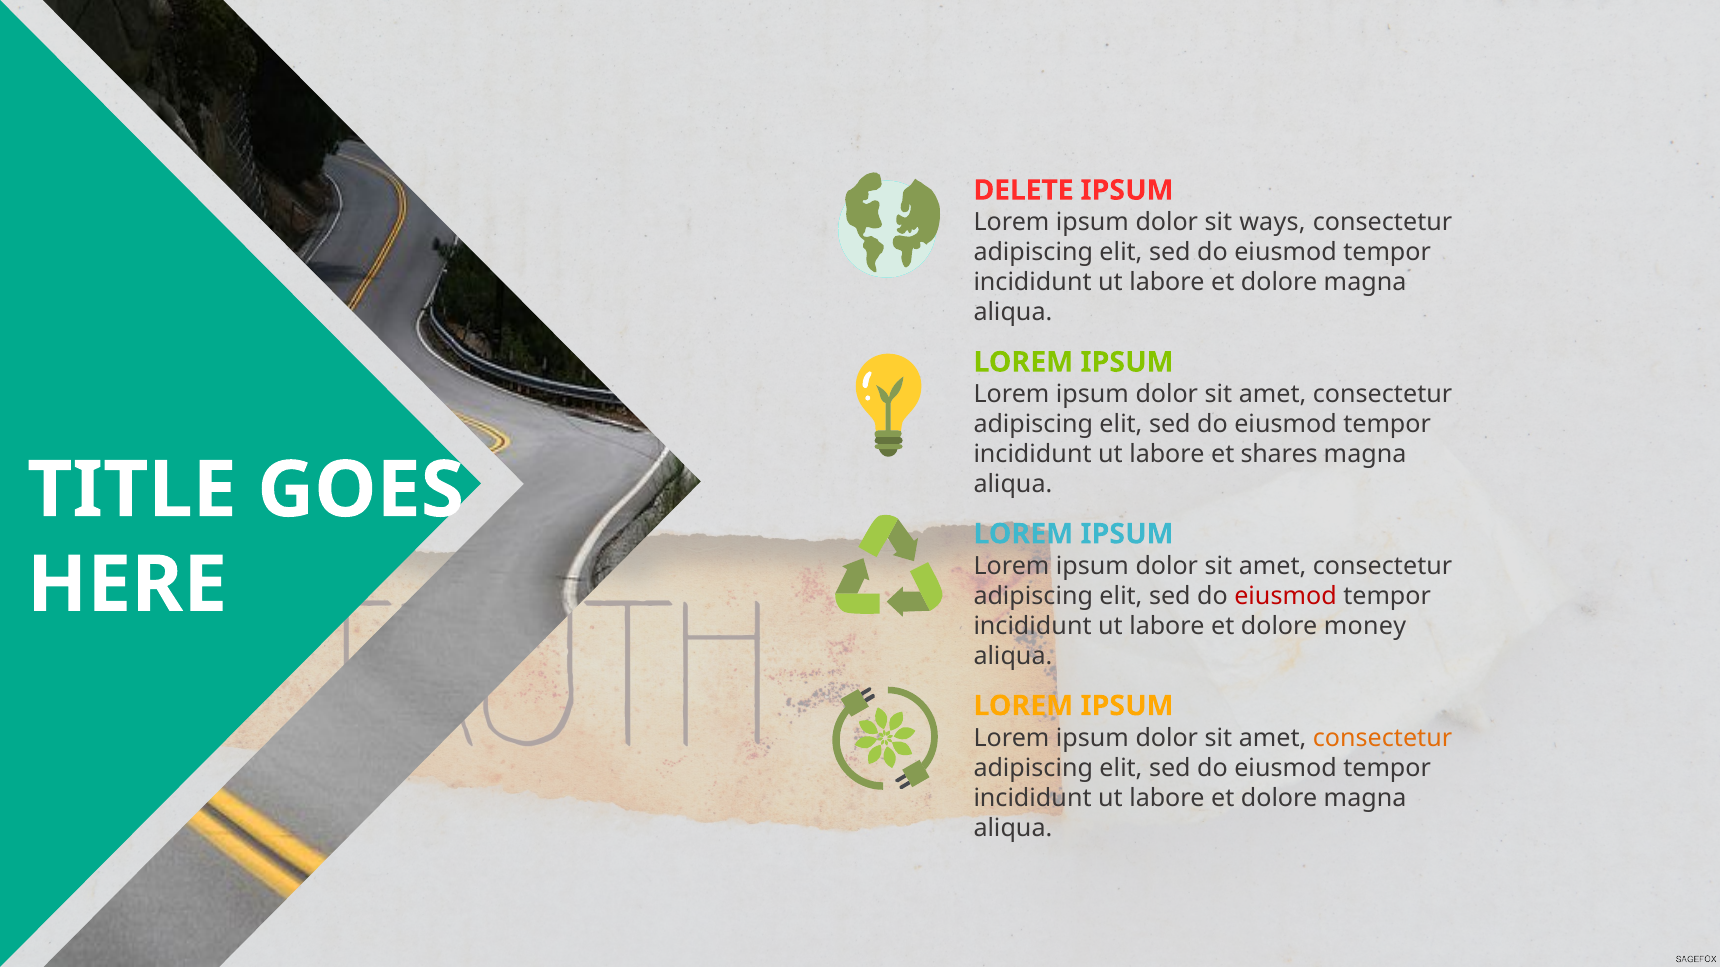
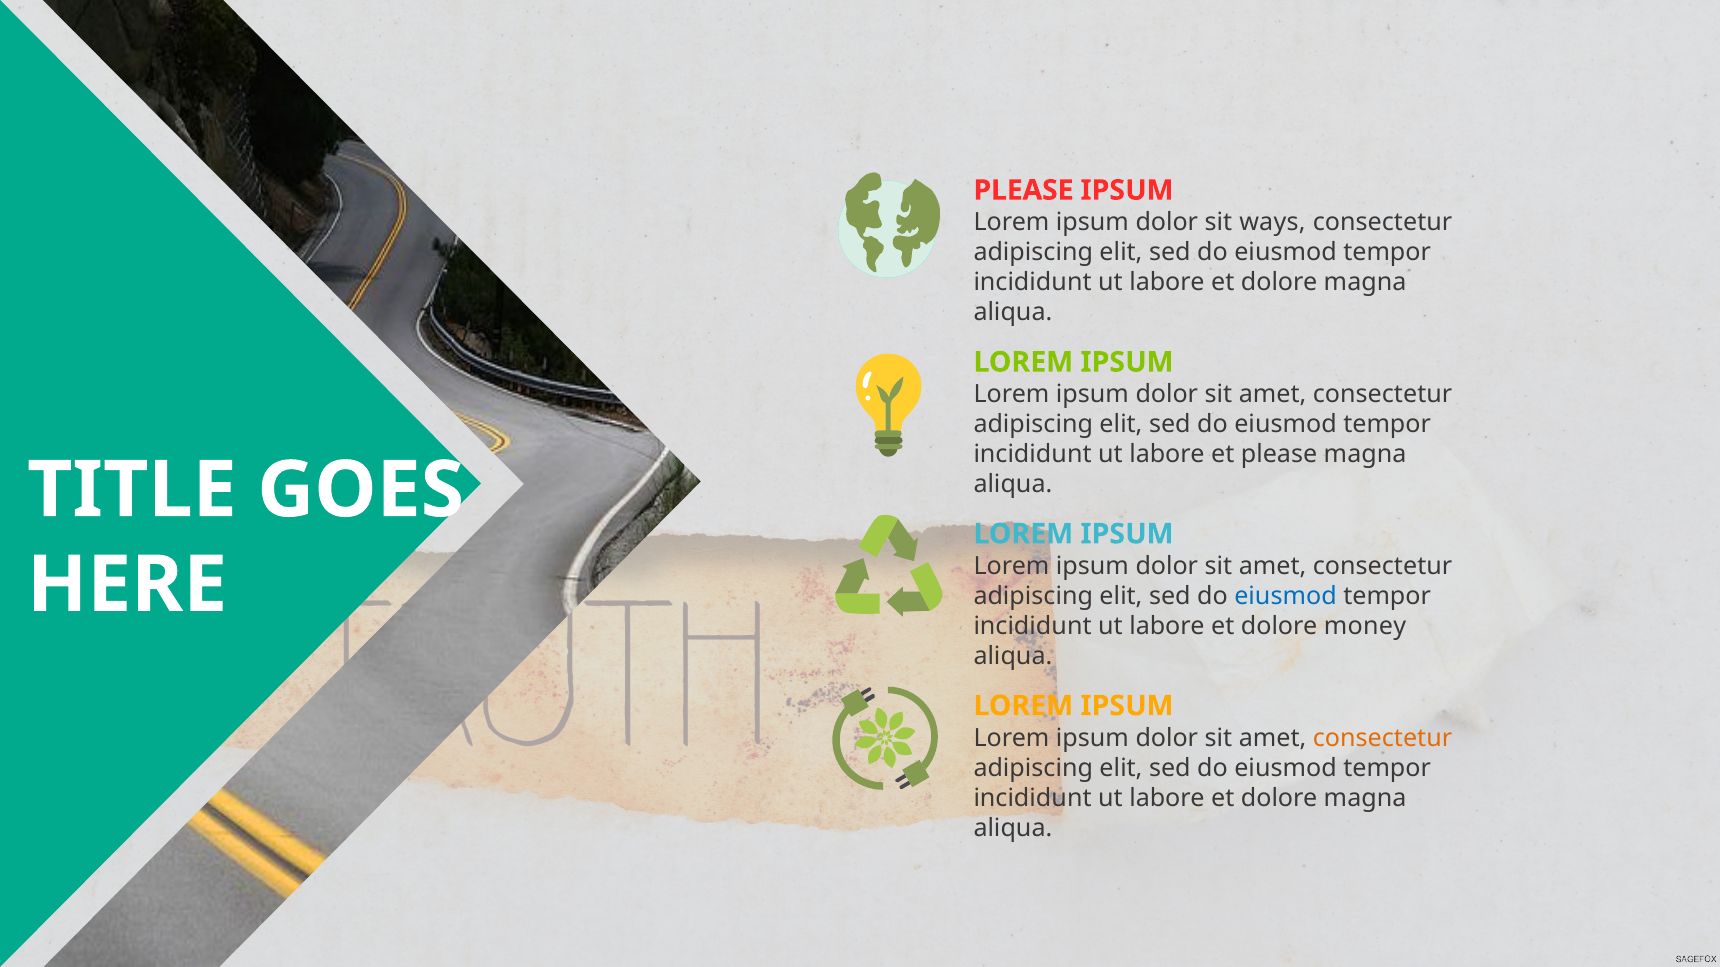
DELETE at (1023, 190): DELETE -> PLEASE
et shares: shares -> please
eiusmod at (1285, 596) colour: red -> blue
